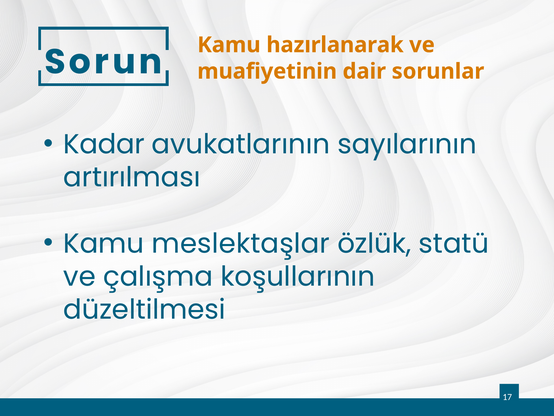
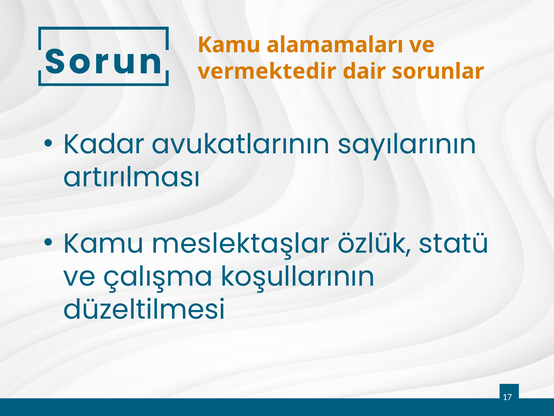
hazırlanarak: hazırlanarak -> alamamaları
muafiyetinin: muafiyetinin -> vermektedir
